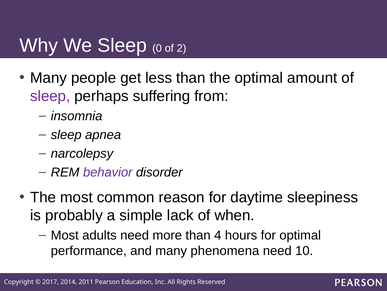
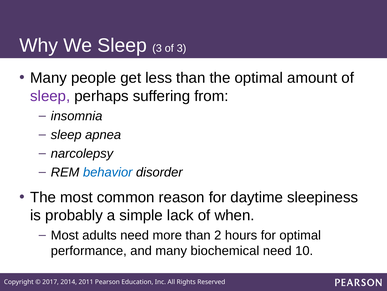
Sleep 0: 0 -> 3
of 2: 2 -> 3
behavior colour: purple -> blue
4: 4 -> 2
phenomena: phenomena -> biochemical
